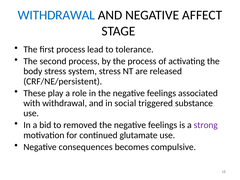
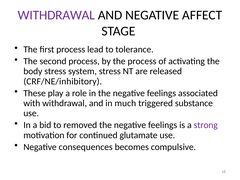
WITHDRAWAL at (56, 15) colour: blue -> purple
CRF/NE/persistent: CRF/NE/persistent -> CRF/NE/inhibitory
social: social -> much
